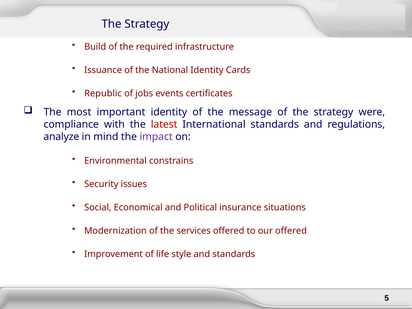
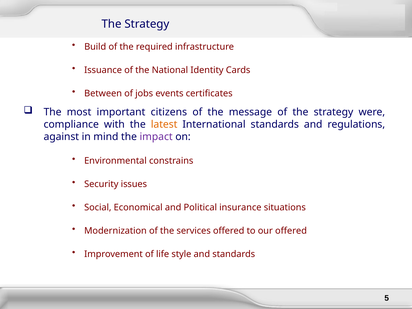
Republic: Republic -> Between
important identity: identity -> citizens
latest colour: red -> orange
analyze: analyze -> against
